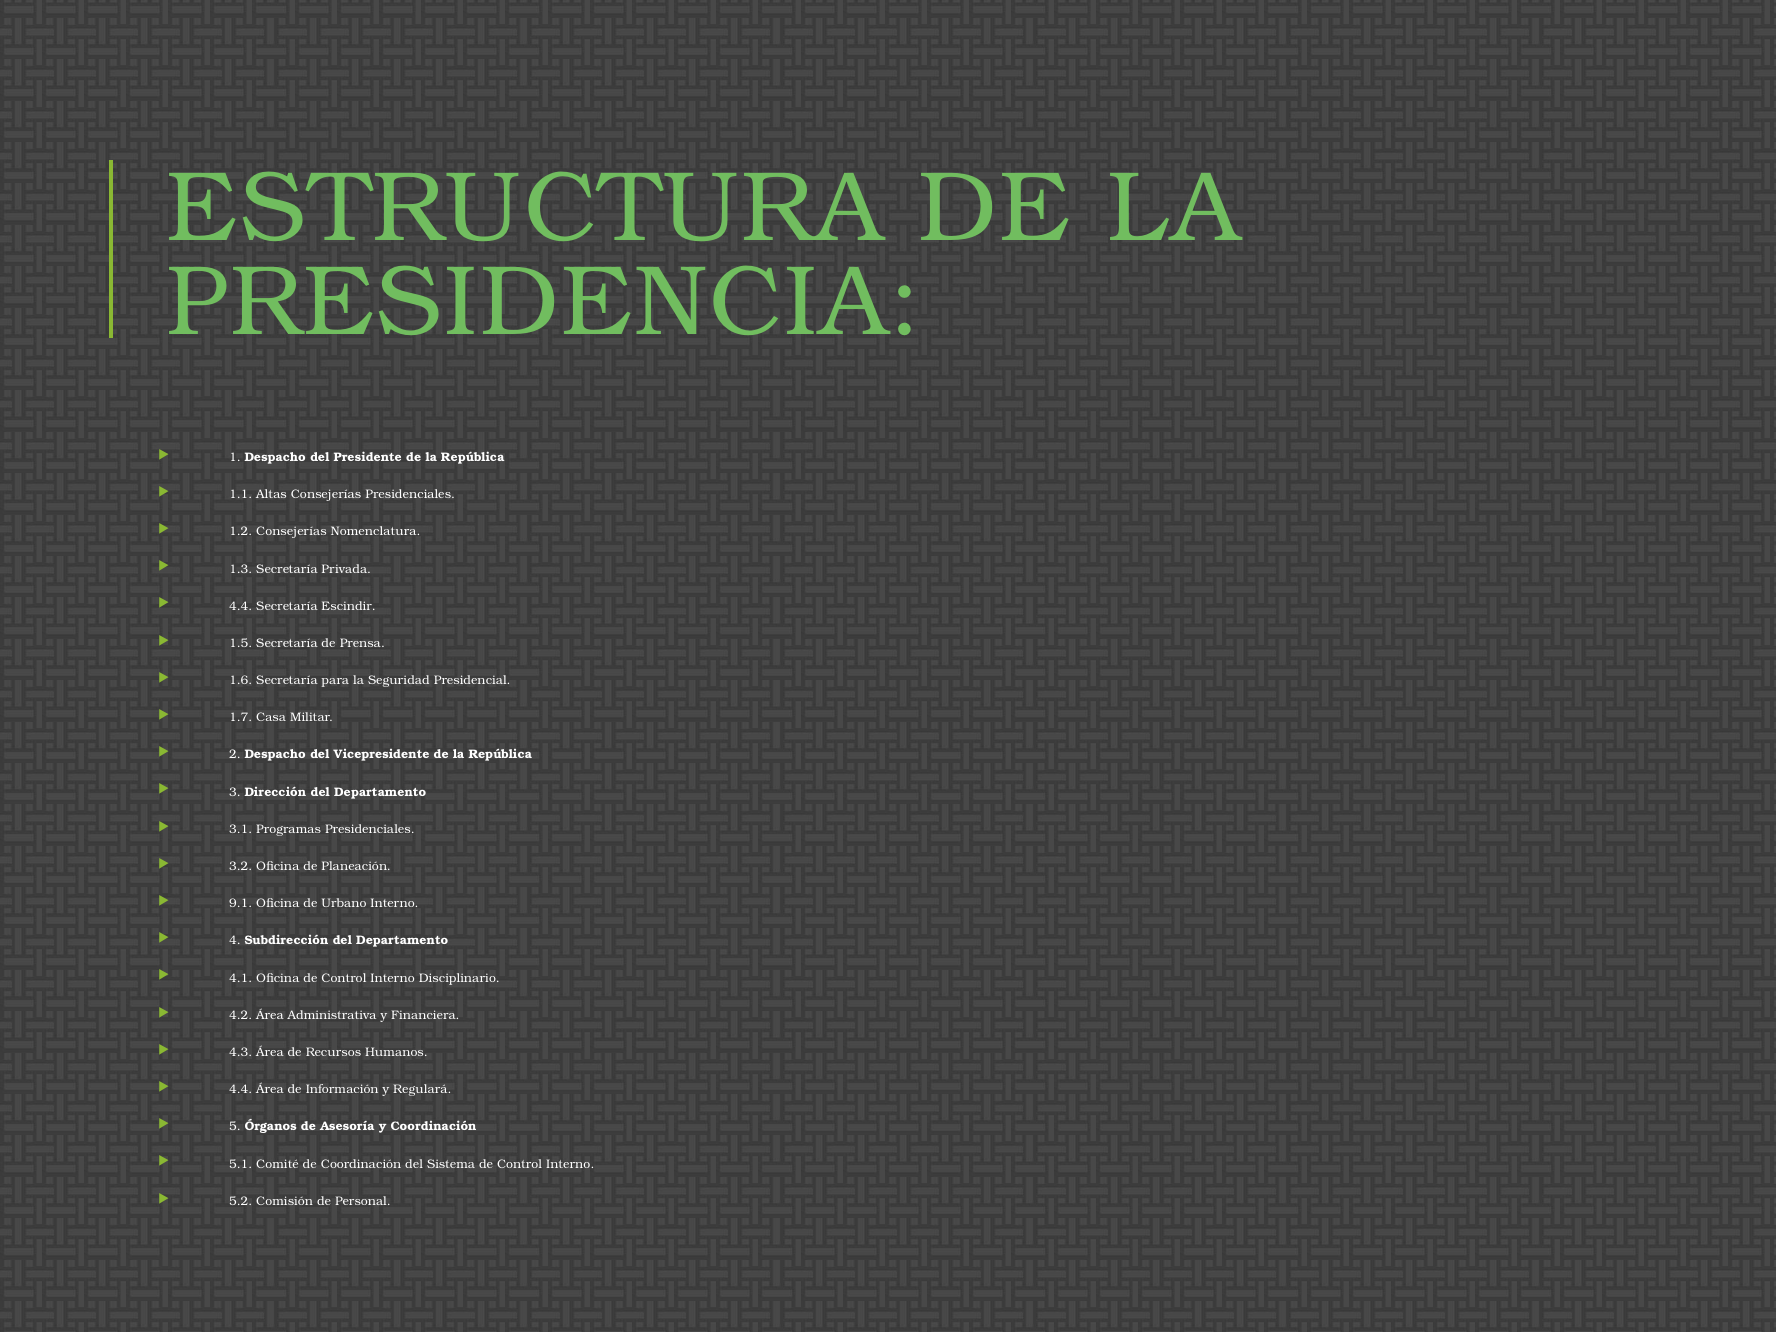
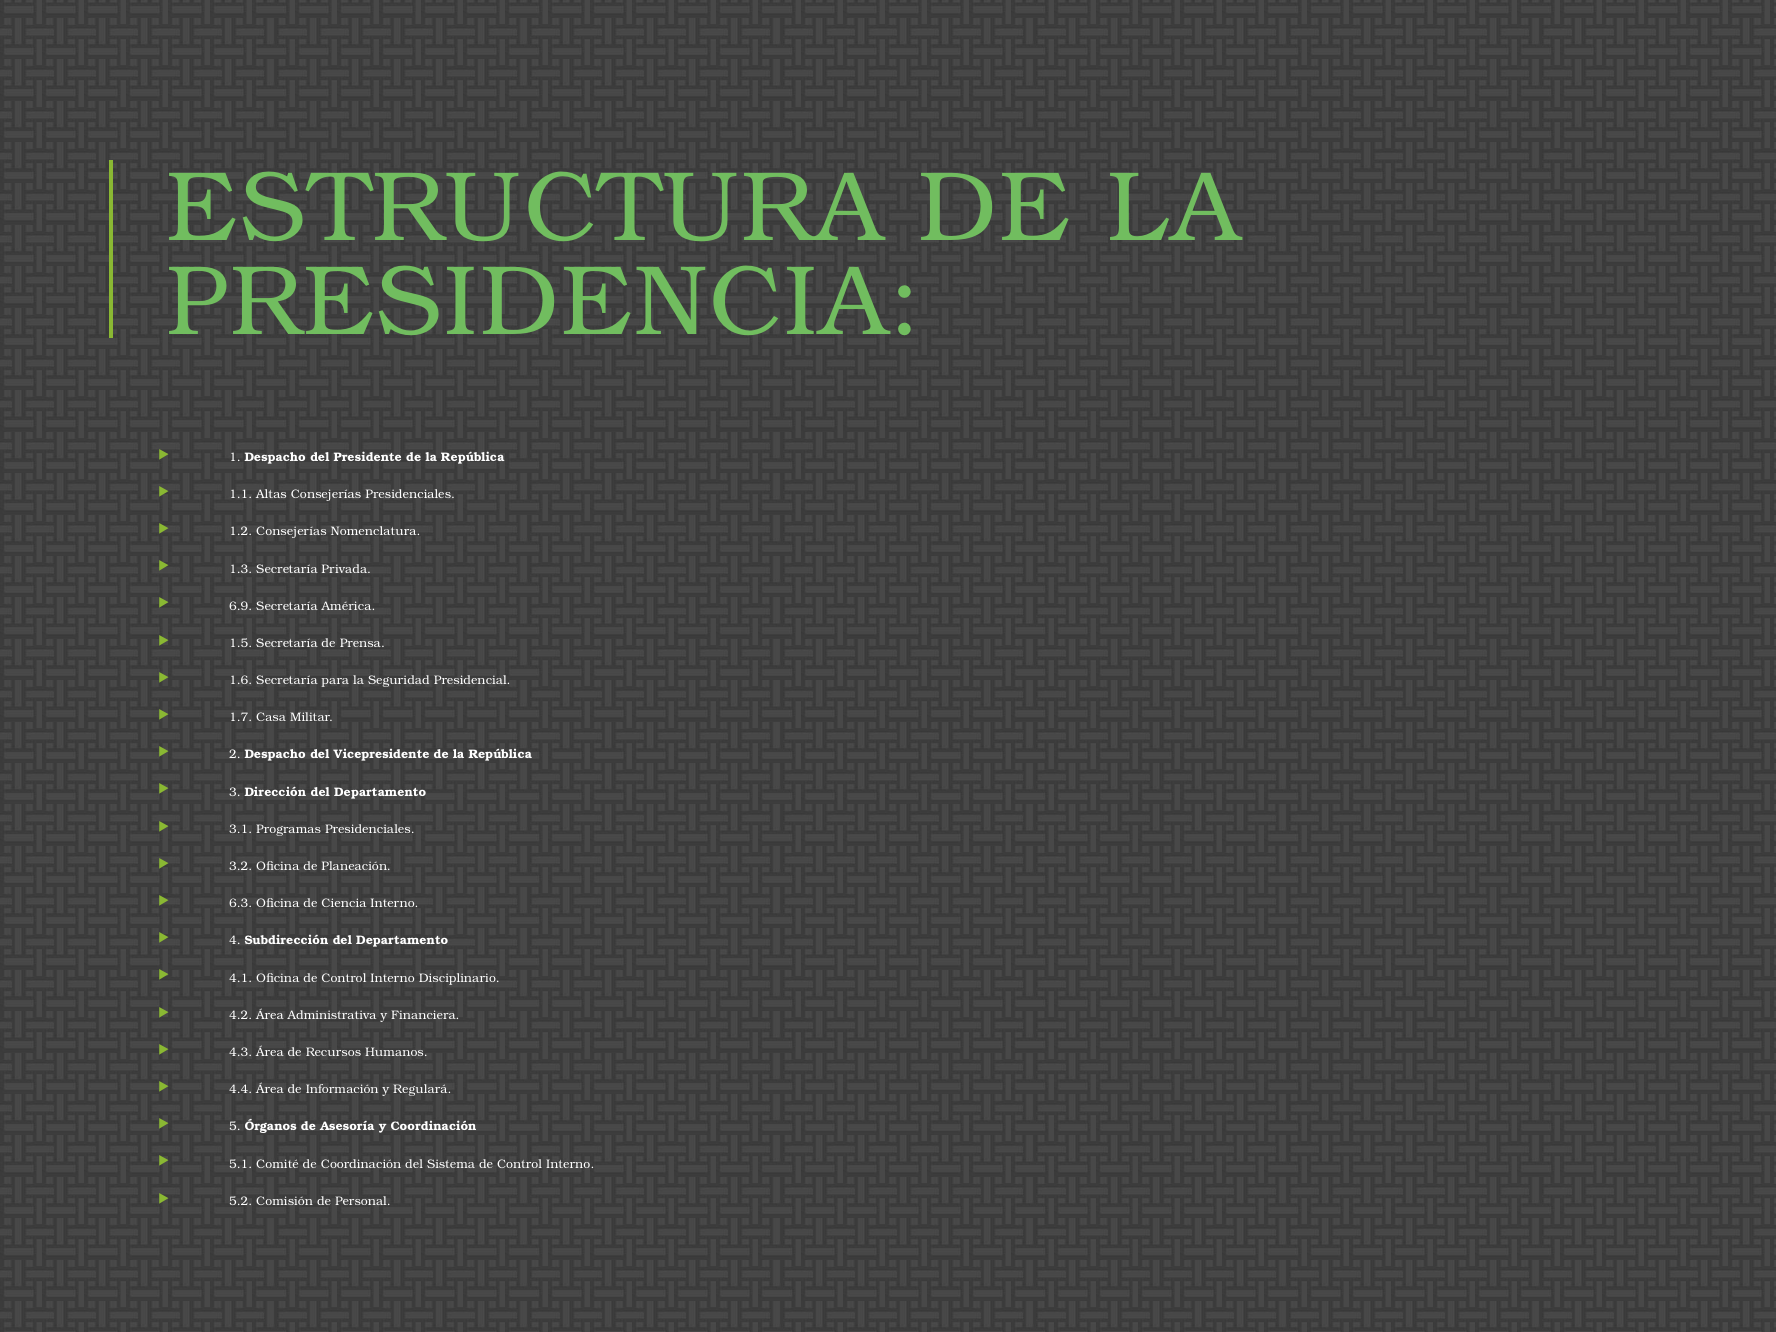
4.4 at (241, 606): 4.4 -> 6.9
Escindir: Escindir -> América
9.1: 9.1 -> 6.3
Urbano: Urbano -> Ciencia
